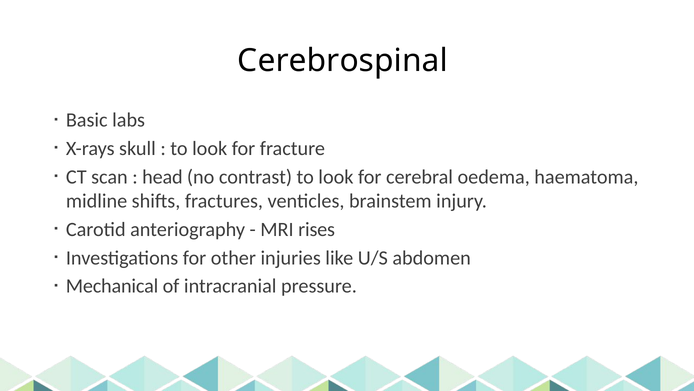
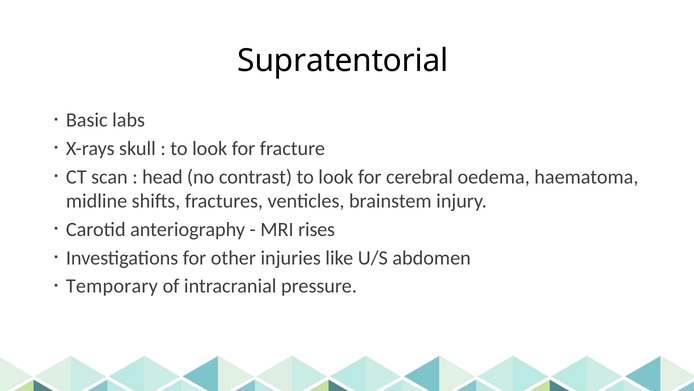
Cerebrospinal: Cerebrospinal -> Supratentorial
Mechanical: Mechanical -> Temporary
